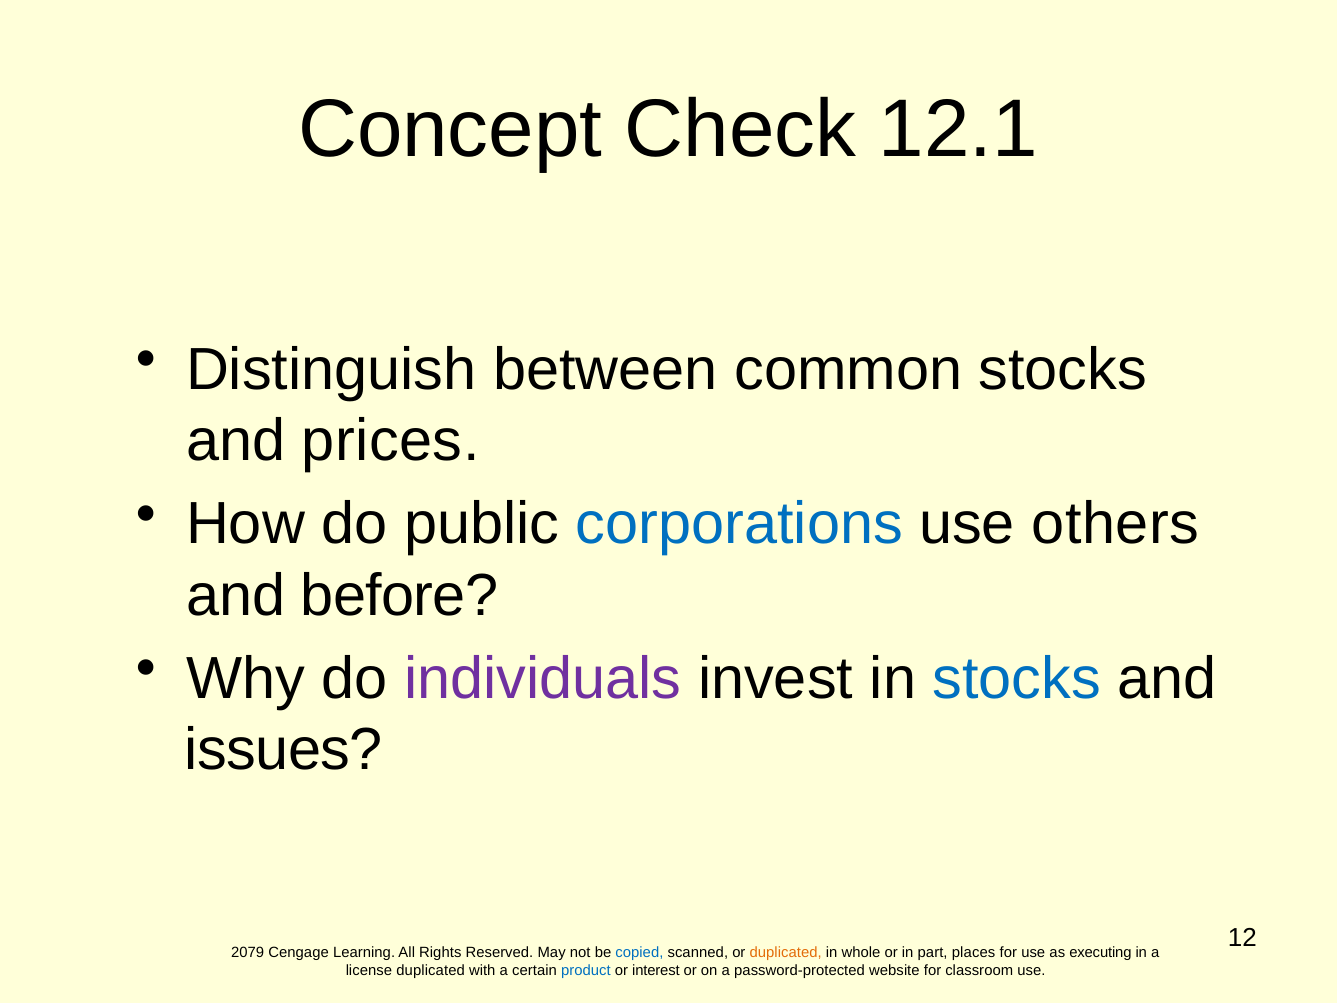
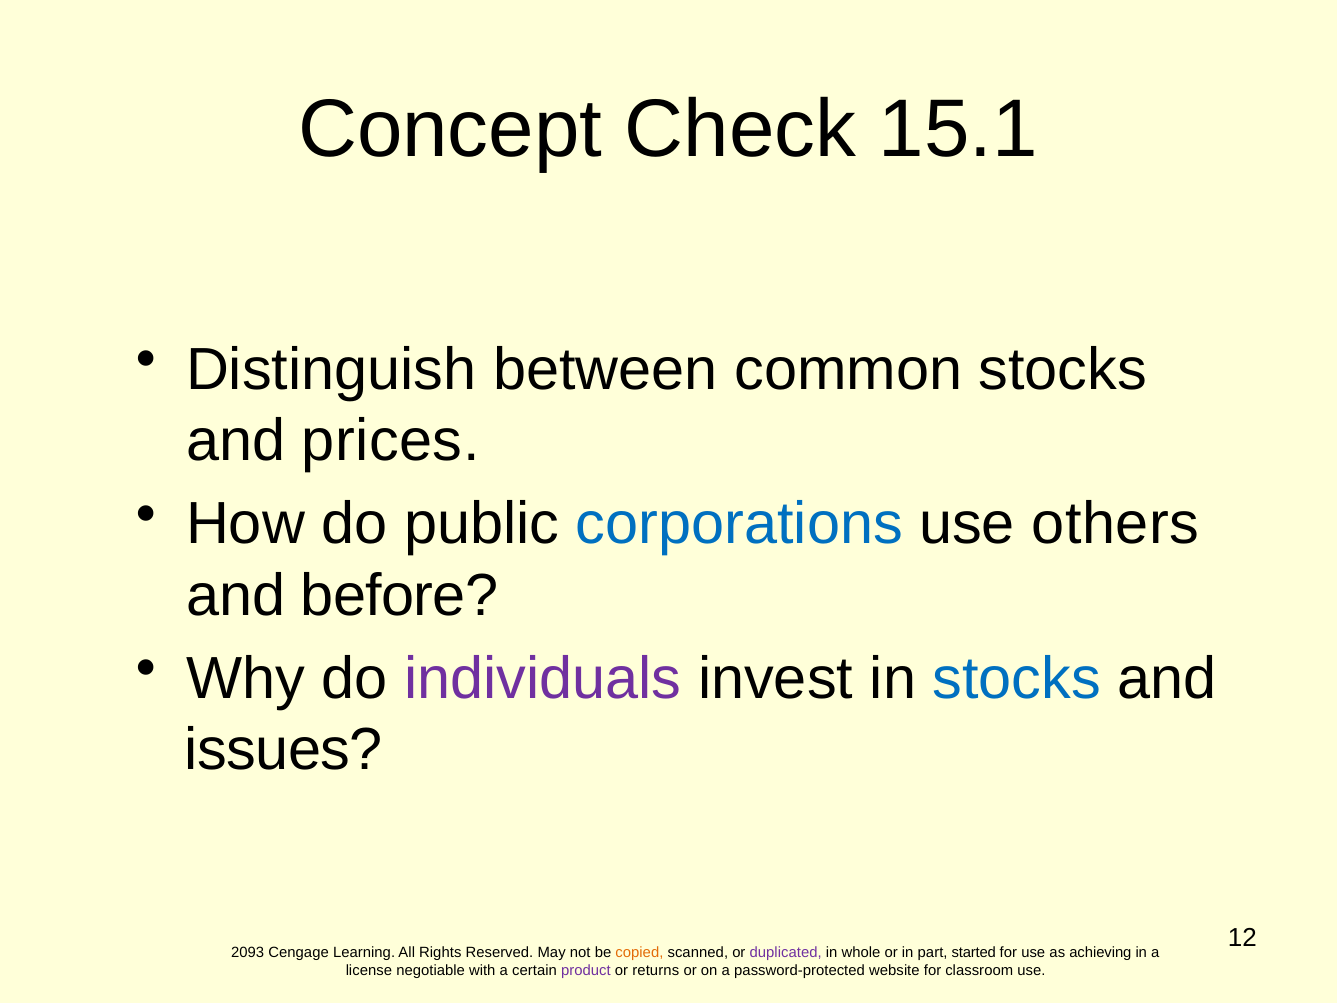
12.1: 12.1 -> 15.1
2079: 2079 -> 2093
copied colour: blue -> orange
duplicated at (786, 953) colour: orange -> purple
places: places -> started
executing: executing -> achieving
license duplicated: duplicated -> negotiable
product colour: blue -> purple
interest: interest -> returns
